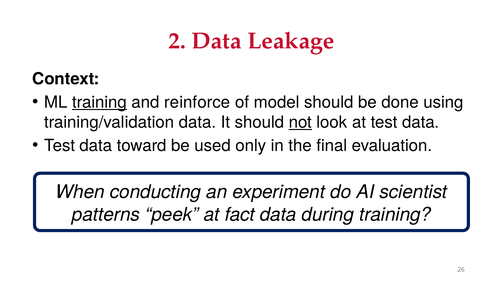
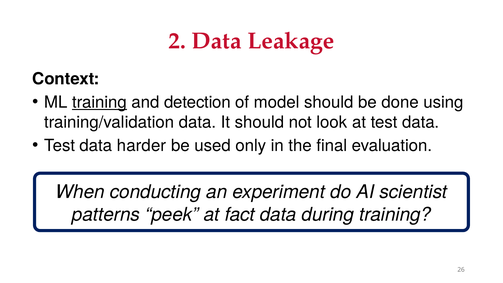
reinforce: reinforce -> detection
not underline: present -> none
toward: toward -> harder
